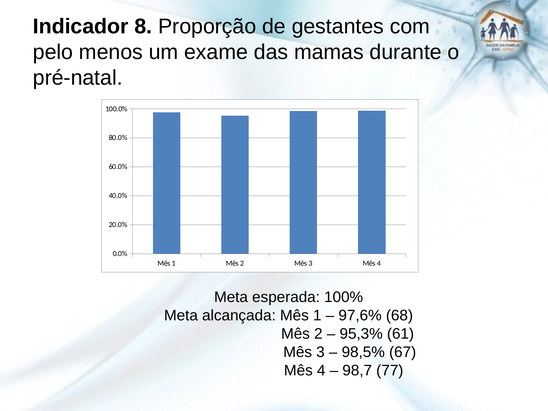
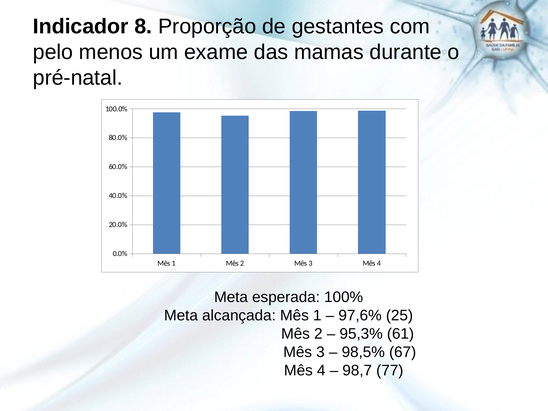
68: 68 -> 25
